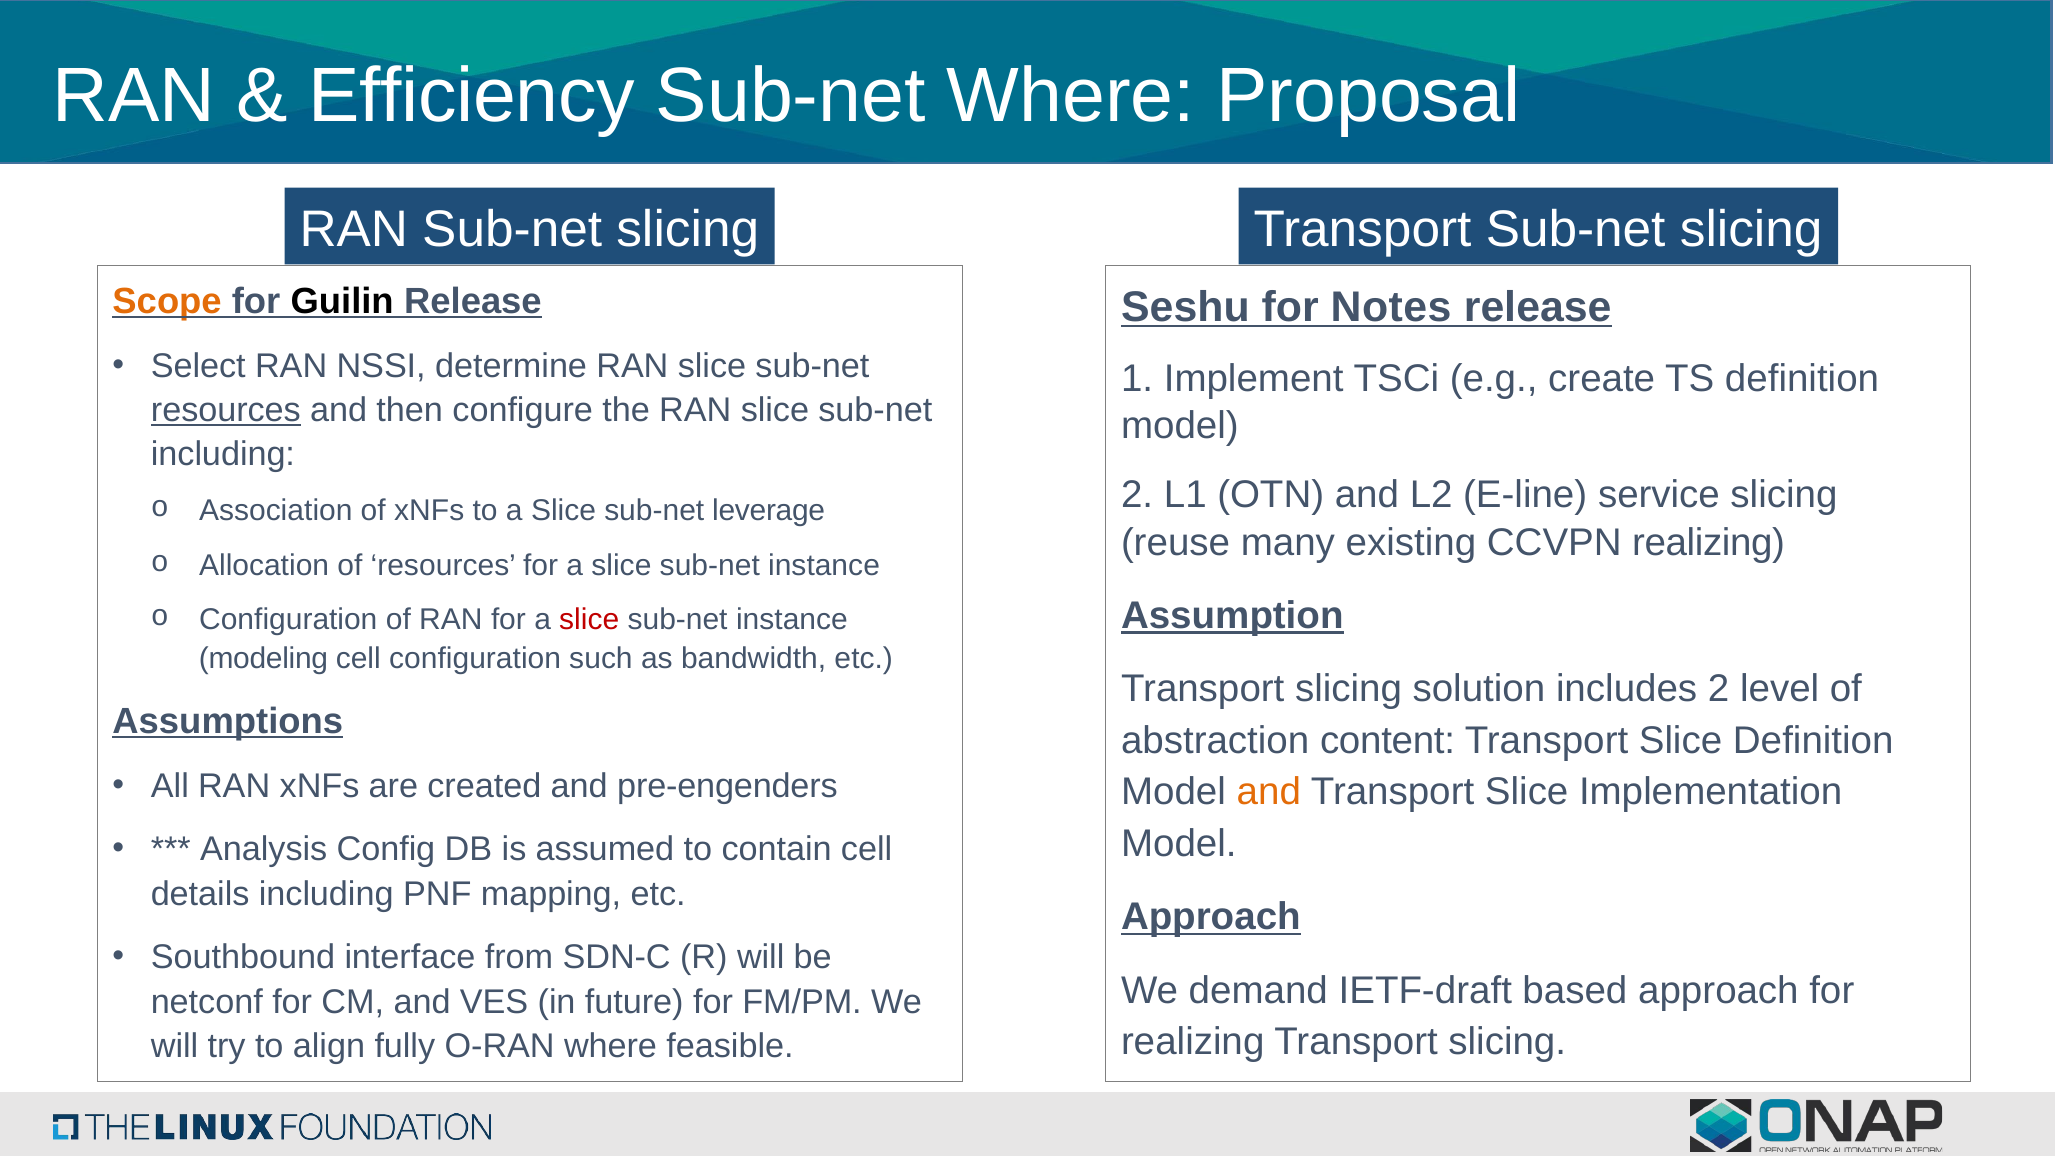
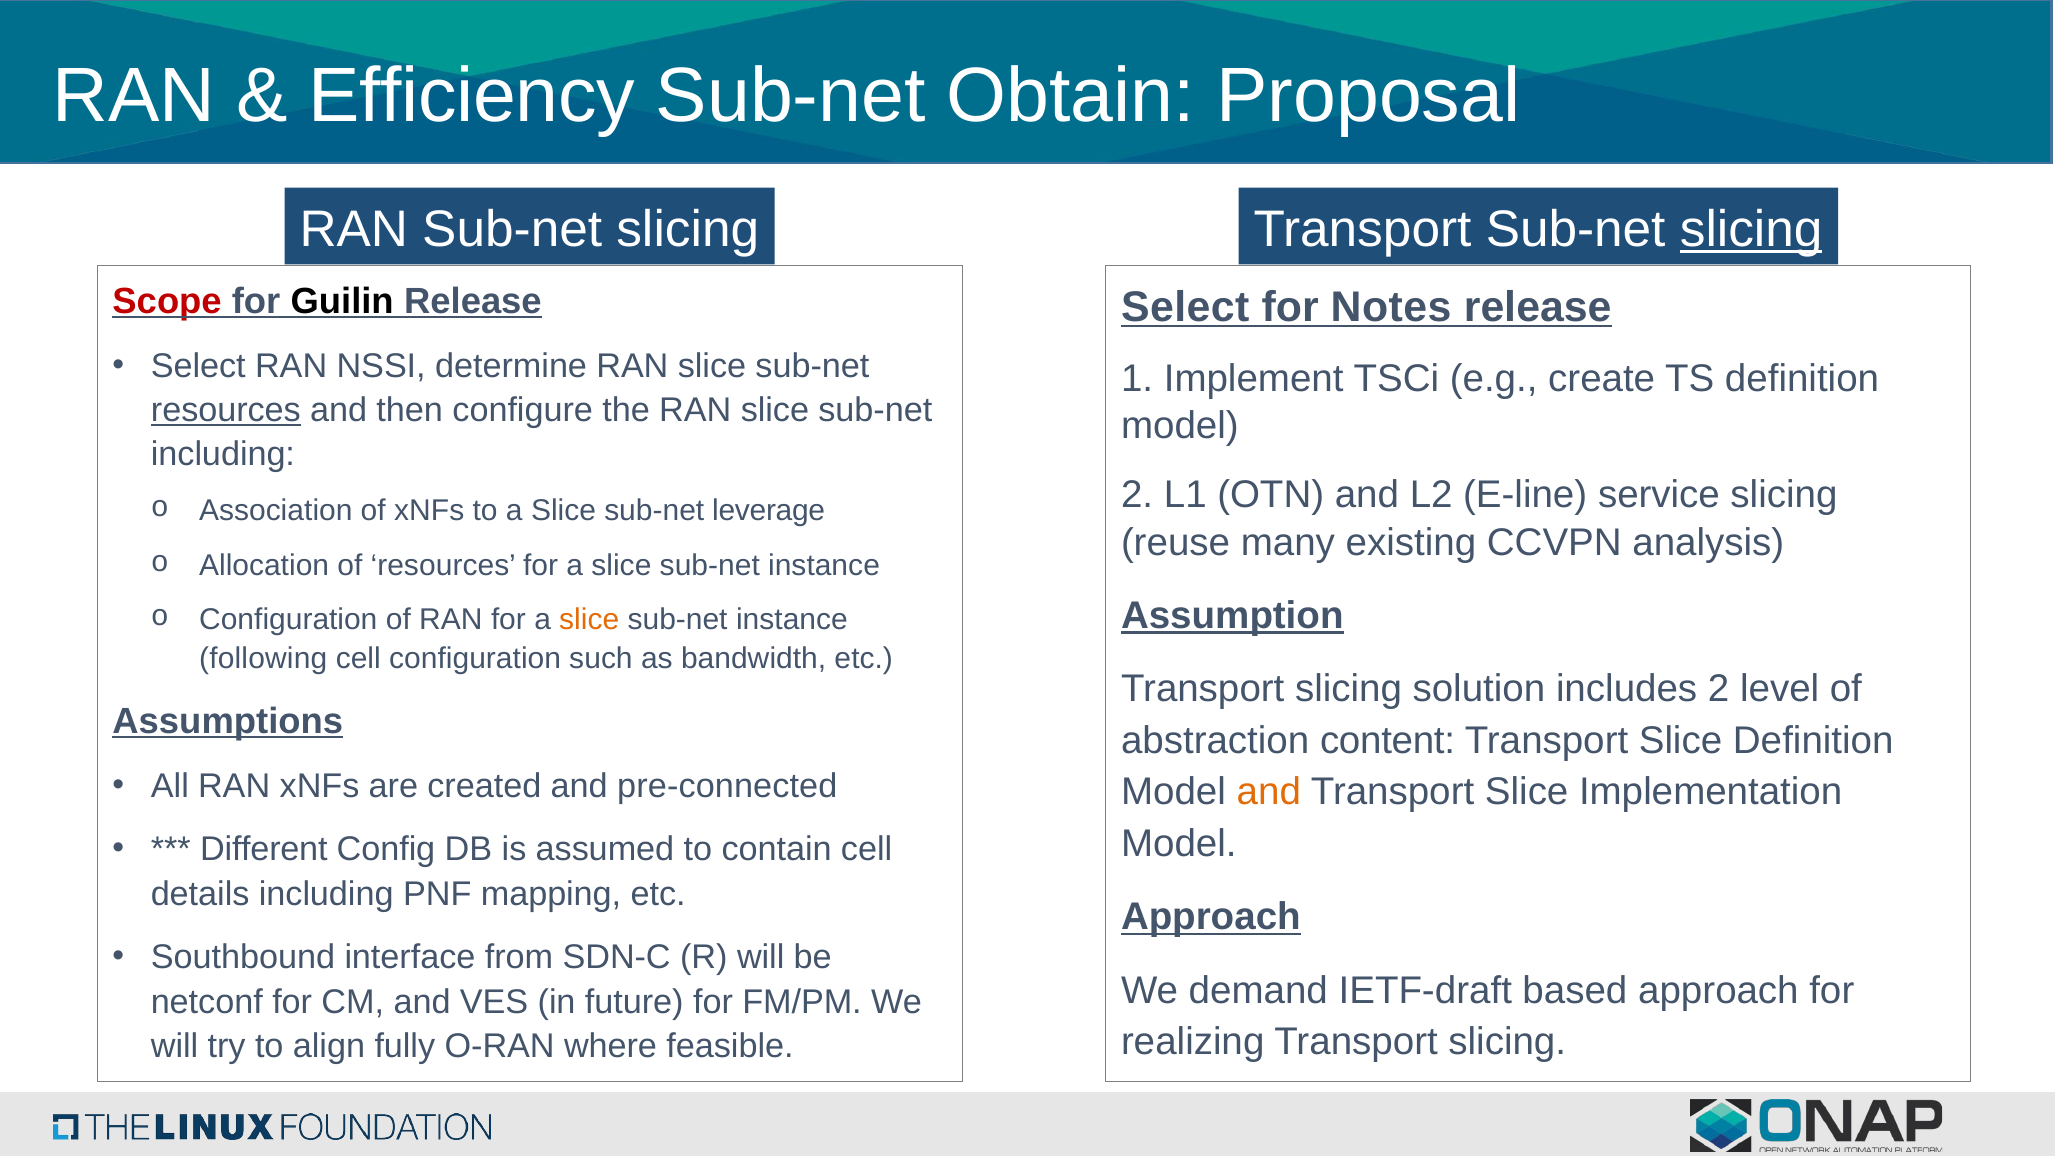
Sub-net Where: Where -> Obtain
slicing at (1751, 230) underline: none -> present
Scope colour: orange -> red
Seshu at (1185, 307): Seshu -> Select
CCVPN realizing: realizing -> analysis
slice at (589, 619) colour: red -> orange
modeling: modeling -> following
pre-engenders: pre-engenders -> pre-connected
Analysis: Analysis -> Different
